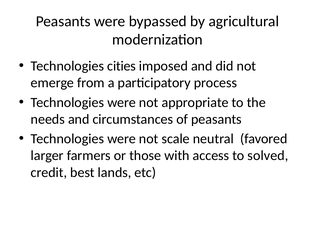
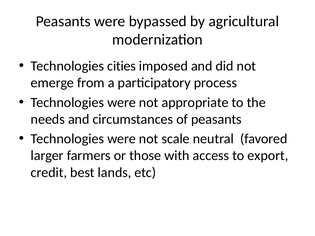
solved: solved -> export
